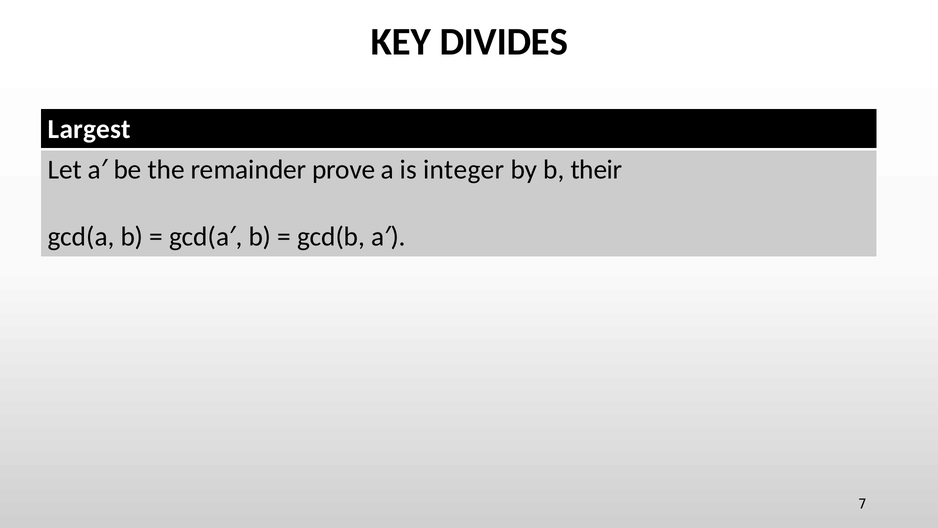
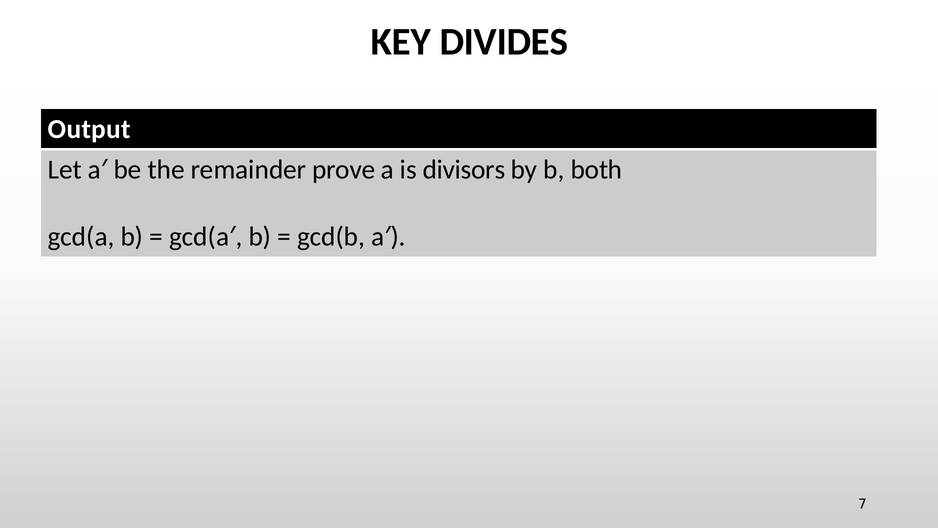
Largest: Largest -> Output
integer: integer -> divisors
their: their -> both
